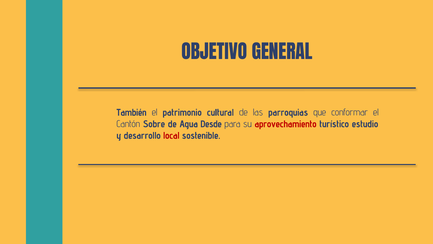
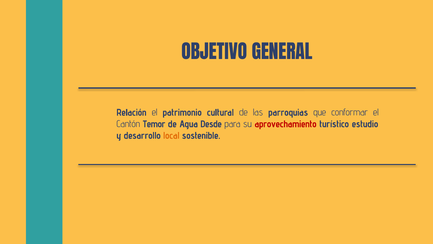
También: También -> Relación
Sobre: Sobre -> Temor
local colour: red -> orange
